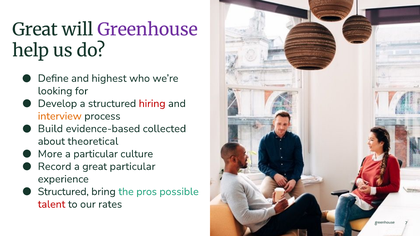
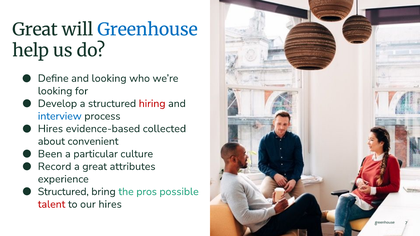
Greenhouse colour: purple -> blue
and highest: highest -> looking
interview colour: orange -> blue
Build at (50, 129): Build -> Hires
theoretical: theoretical -> convenient
More: More -> Been
great particular: particular -> attributes
our rates: rates -> hires
